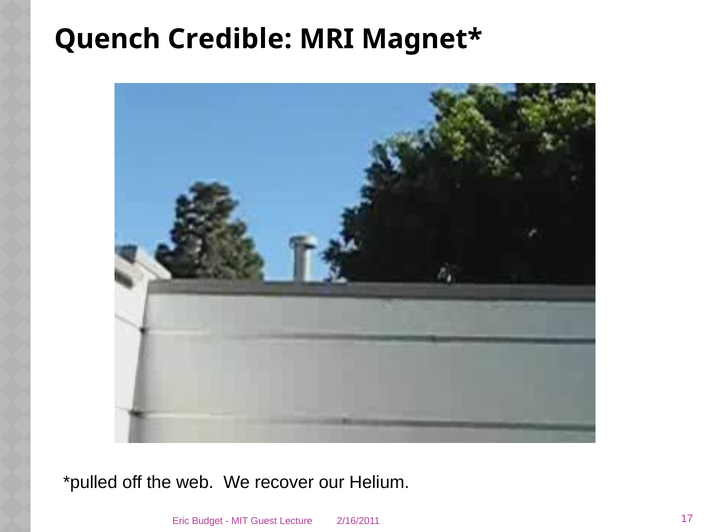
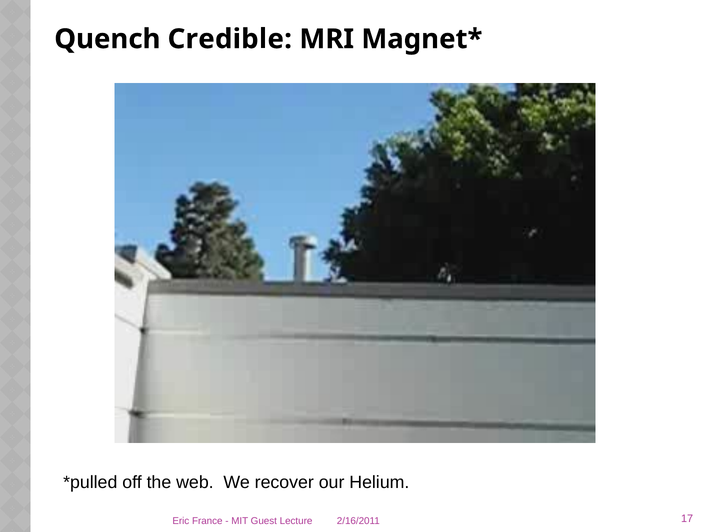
Budget: Budget -> France
